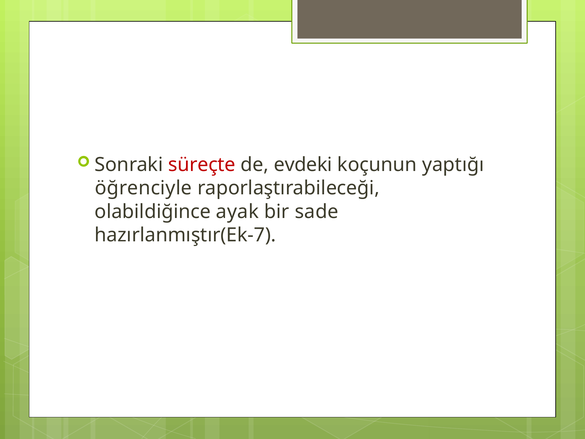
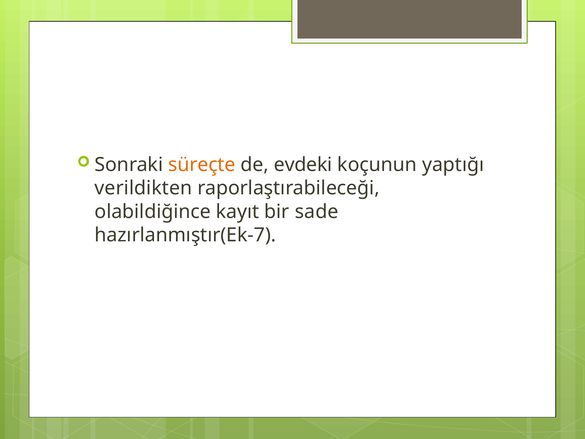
süreçte colour: red -> orange
öğrenciyle: öğrenciyle -> verildikten
ayak: ayak -> kayıt
